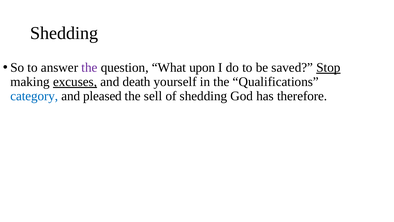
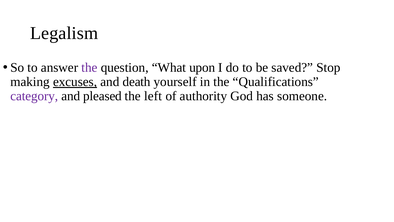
Shedding at (64, 33): Shedding -> Legalism
Stop underline: present -> none
category colour: blue -> purple
sell: sell -> left
of shedding: shedding -> authority
therefore: therefore -> someone
